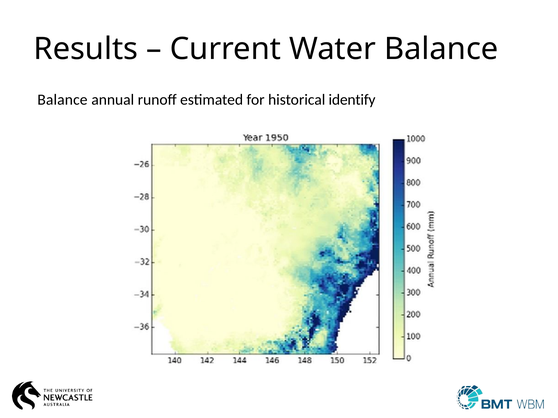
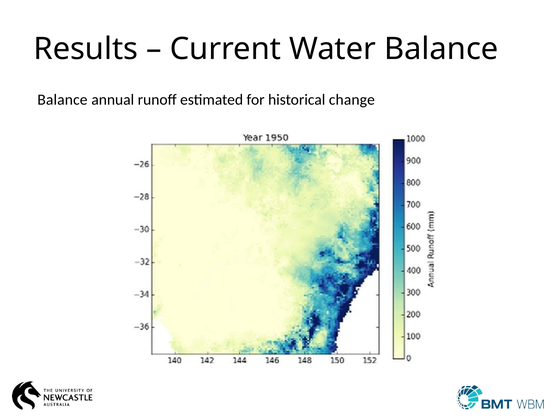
identify: identify -> change
